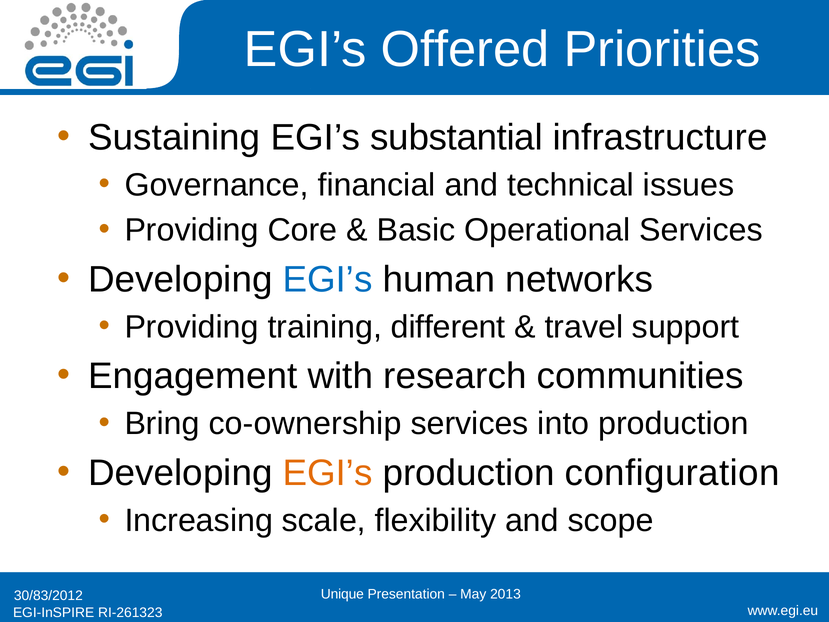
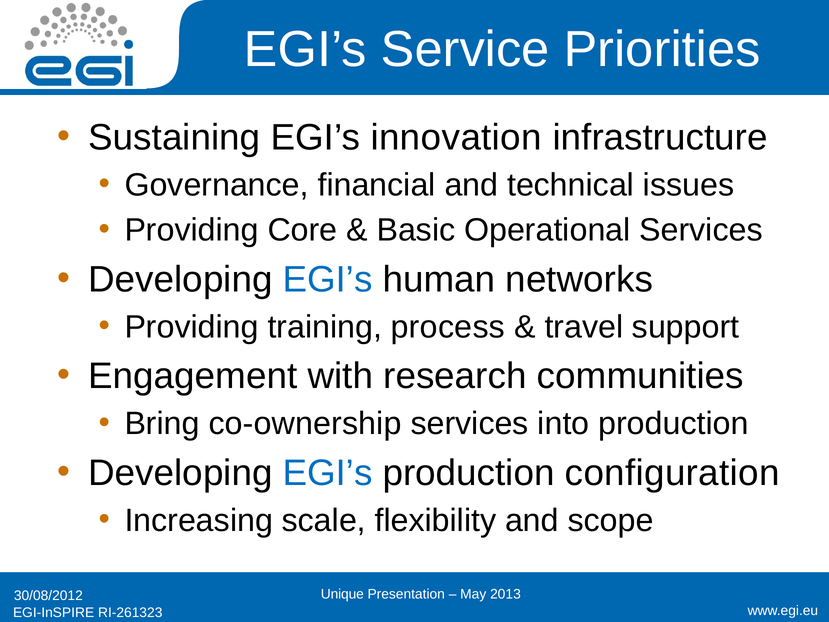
Offered: Offered -> Service
substantial: substantial -> innovation
different: different -> process
EGI’s at (328, 473) colour: orange -> blue
30/83/2012: 30/83/2012 -> 30/08/2012
